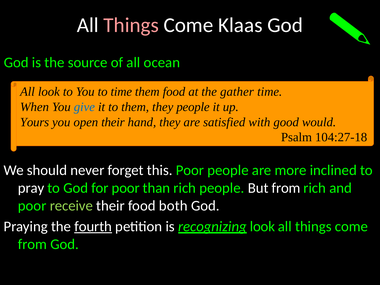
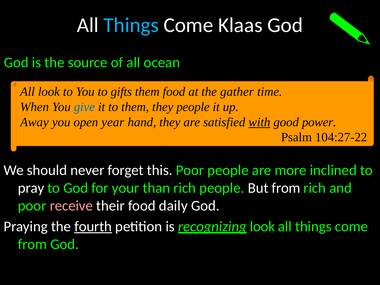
Things at (131, 25) colour: pink -> light blue
to time: time -> gifts
Yours: Yours -> Away
open their: their -> year
with underline: none -> present
would: would -> power
104:27-18: 104:27-18 -> 104:27-22
for poor: poor -> your
receive colour: light green -> pink
both: both -> daily
